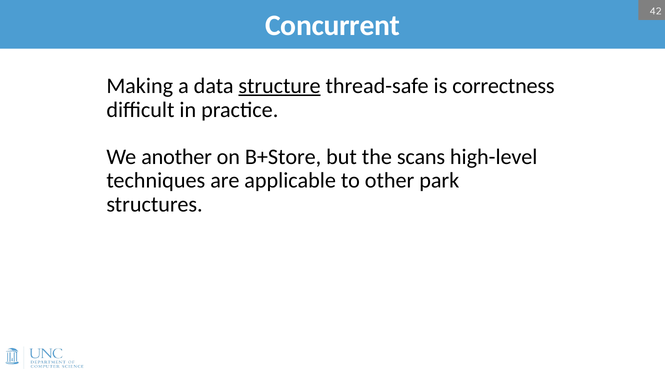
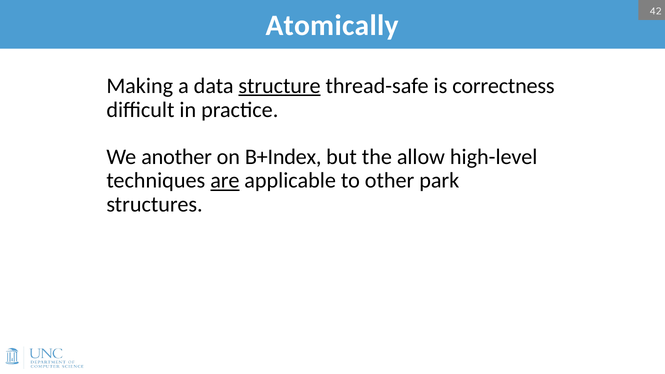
Concurrent: Concurrent -> Atomically
B+Store: B+Store -> B+Index
scans: scans -> allow
are underline: none -> present
